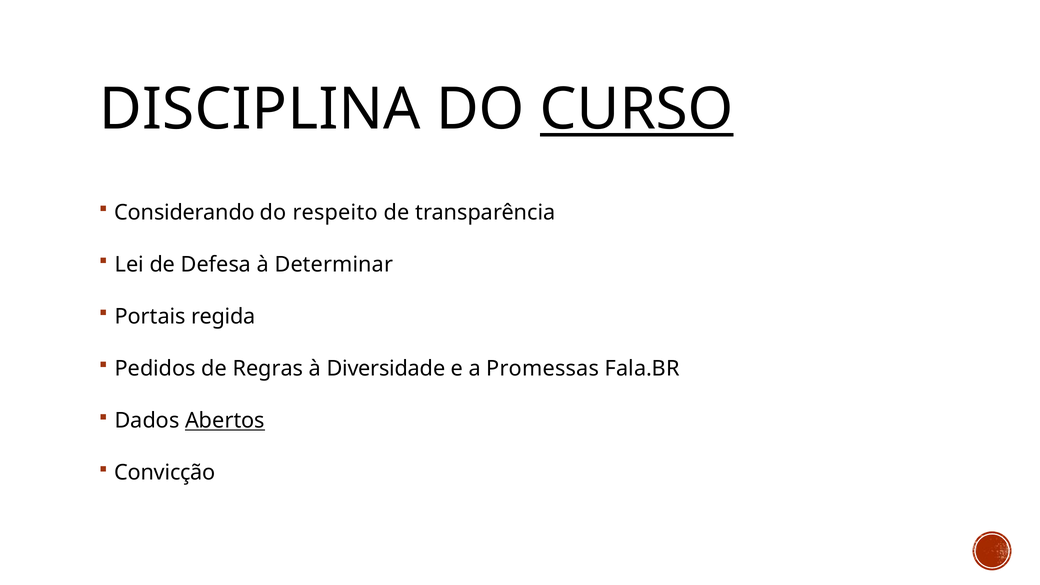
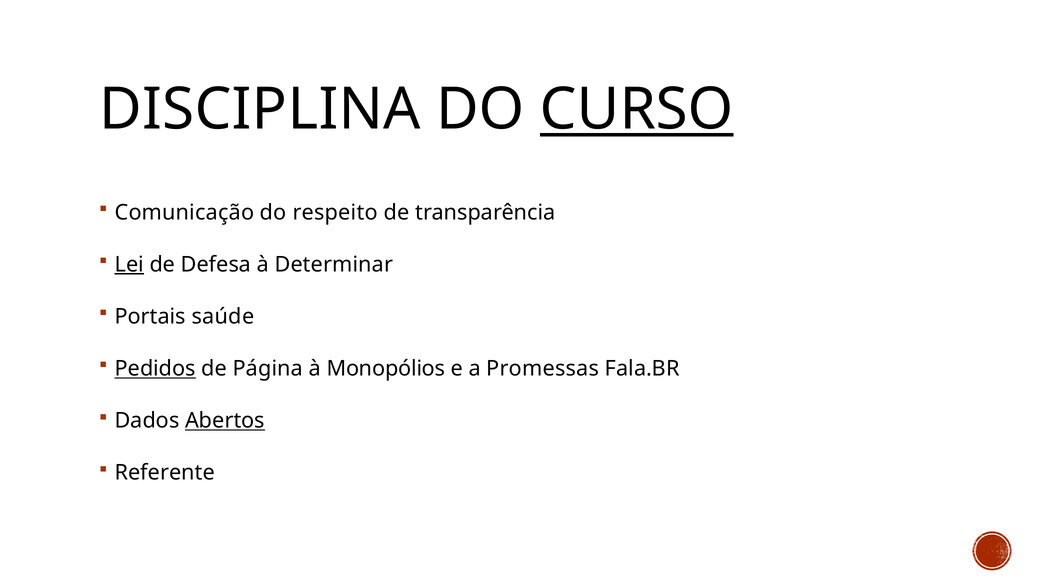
Considerando: Considerando -> Comunicação
Lei underline: none -> present
regida: regida -> saúde
Pedidos underline: none -> present
Regras: Regras -> Página
Diversidade: Diversidade -> Monopólios
Convicção: Convicção -> Referente
